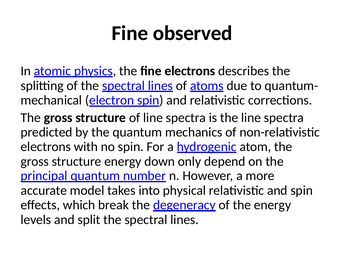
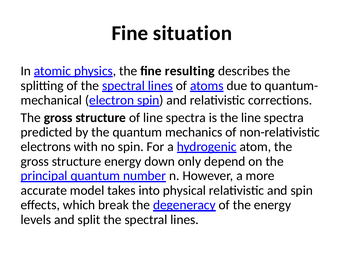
observed: observed -> situation
fine electrons: electrons -> resulting
